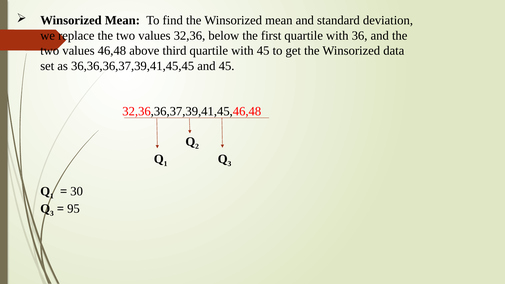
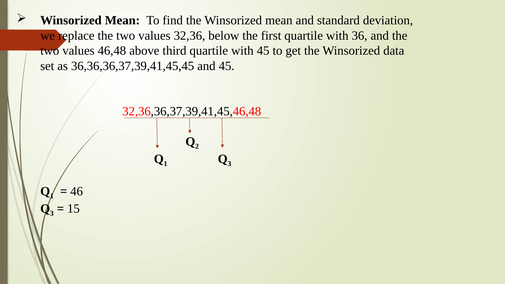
30: 30 -> 46
95: 95 -> 15
